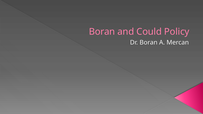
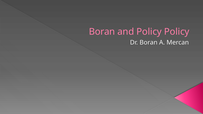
and Could: Could -> Policy
